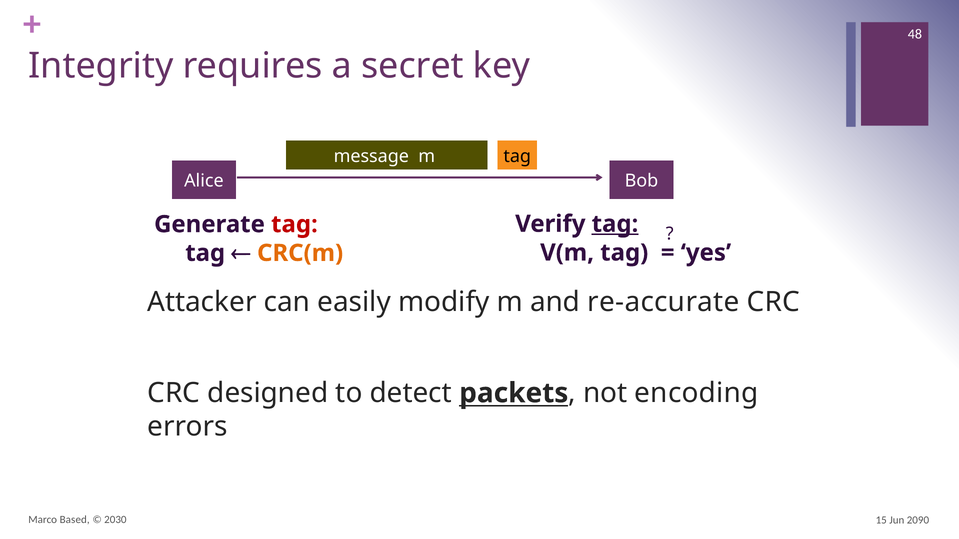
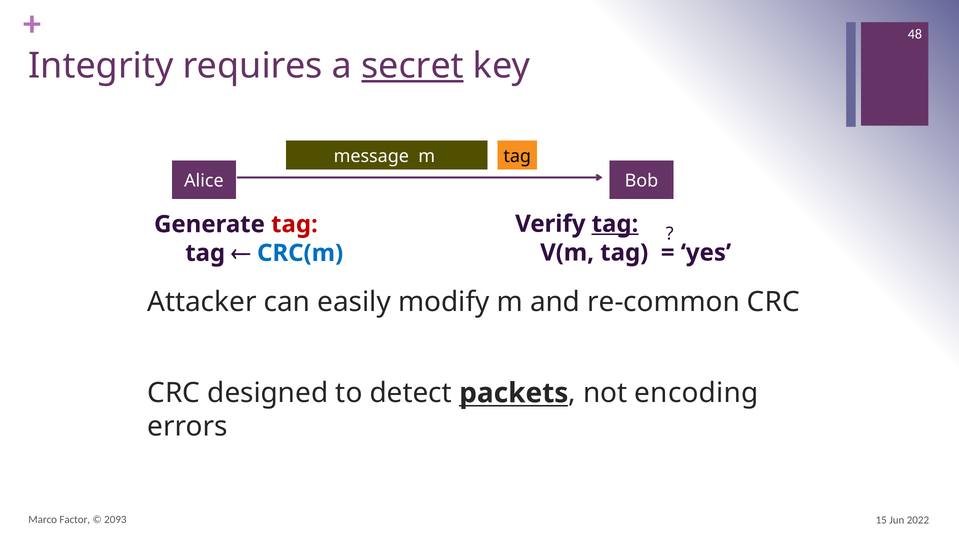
secret underline: none -> present
CRC(m colour: orange -> blue
re-accurate: re-accurate -> re-common
Based: Based -> Factor
2030: 2030 -> 2093
2090: 2090 -> 2022
